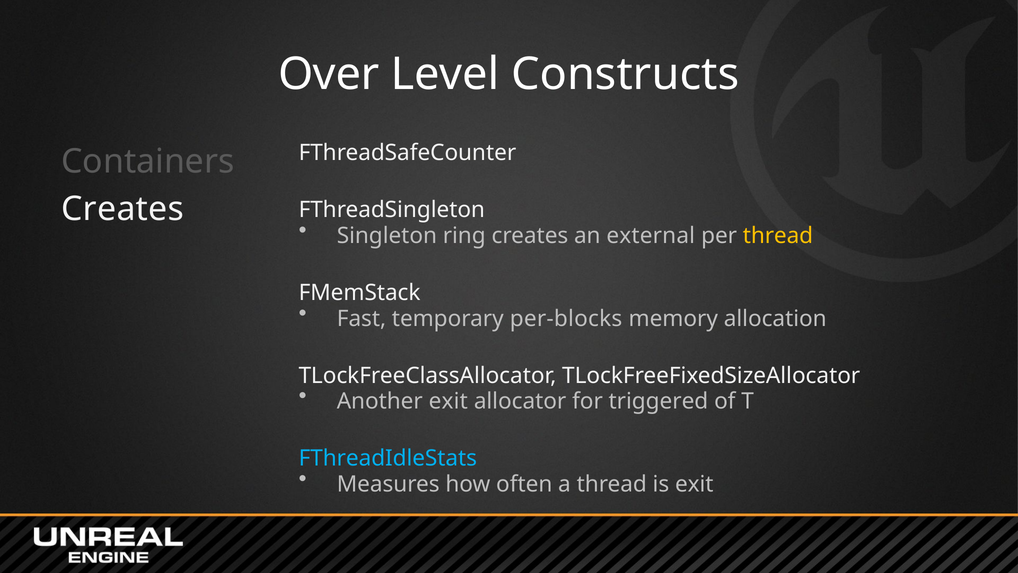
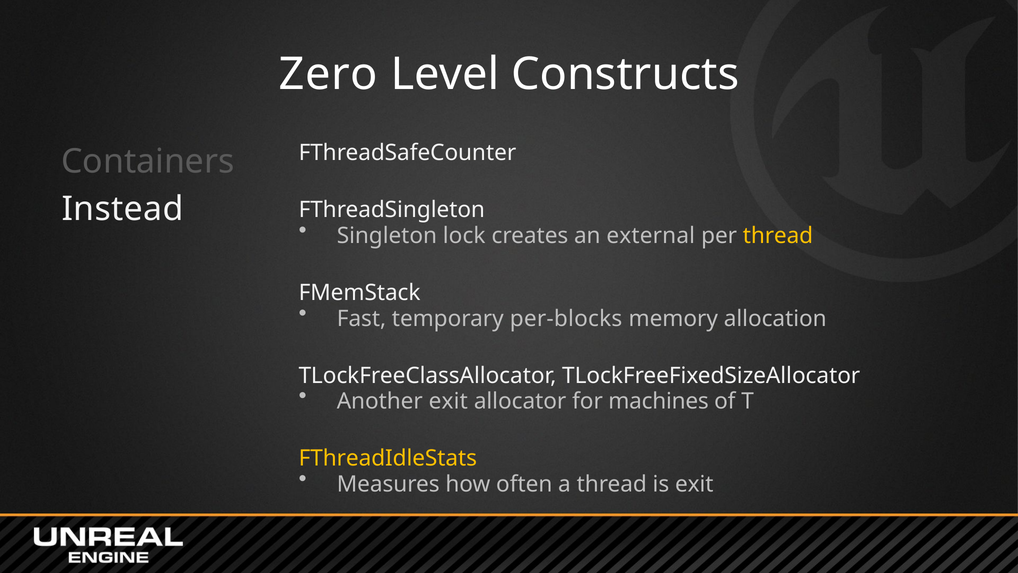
Over: Over -> Zero
Creates at (123, 209): Creates -> Instead
ring: ring -> lock
triggered: triggered -> machines
FThreadIdleStats colour: light blue -> yellow
